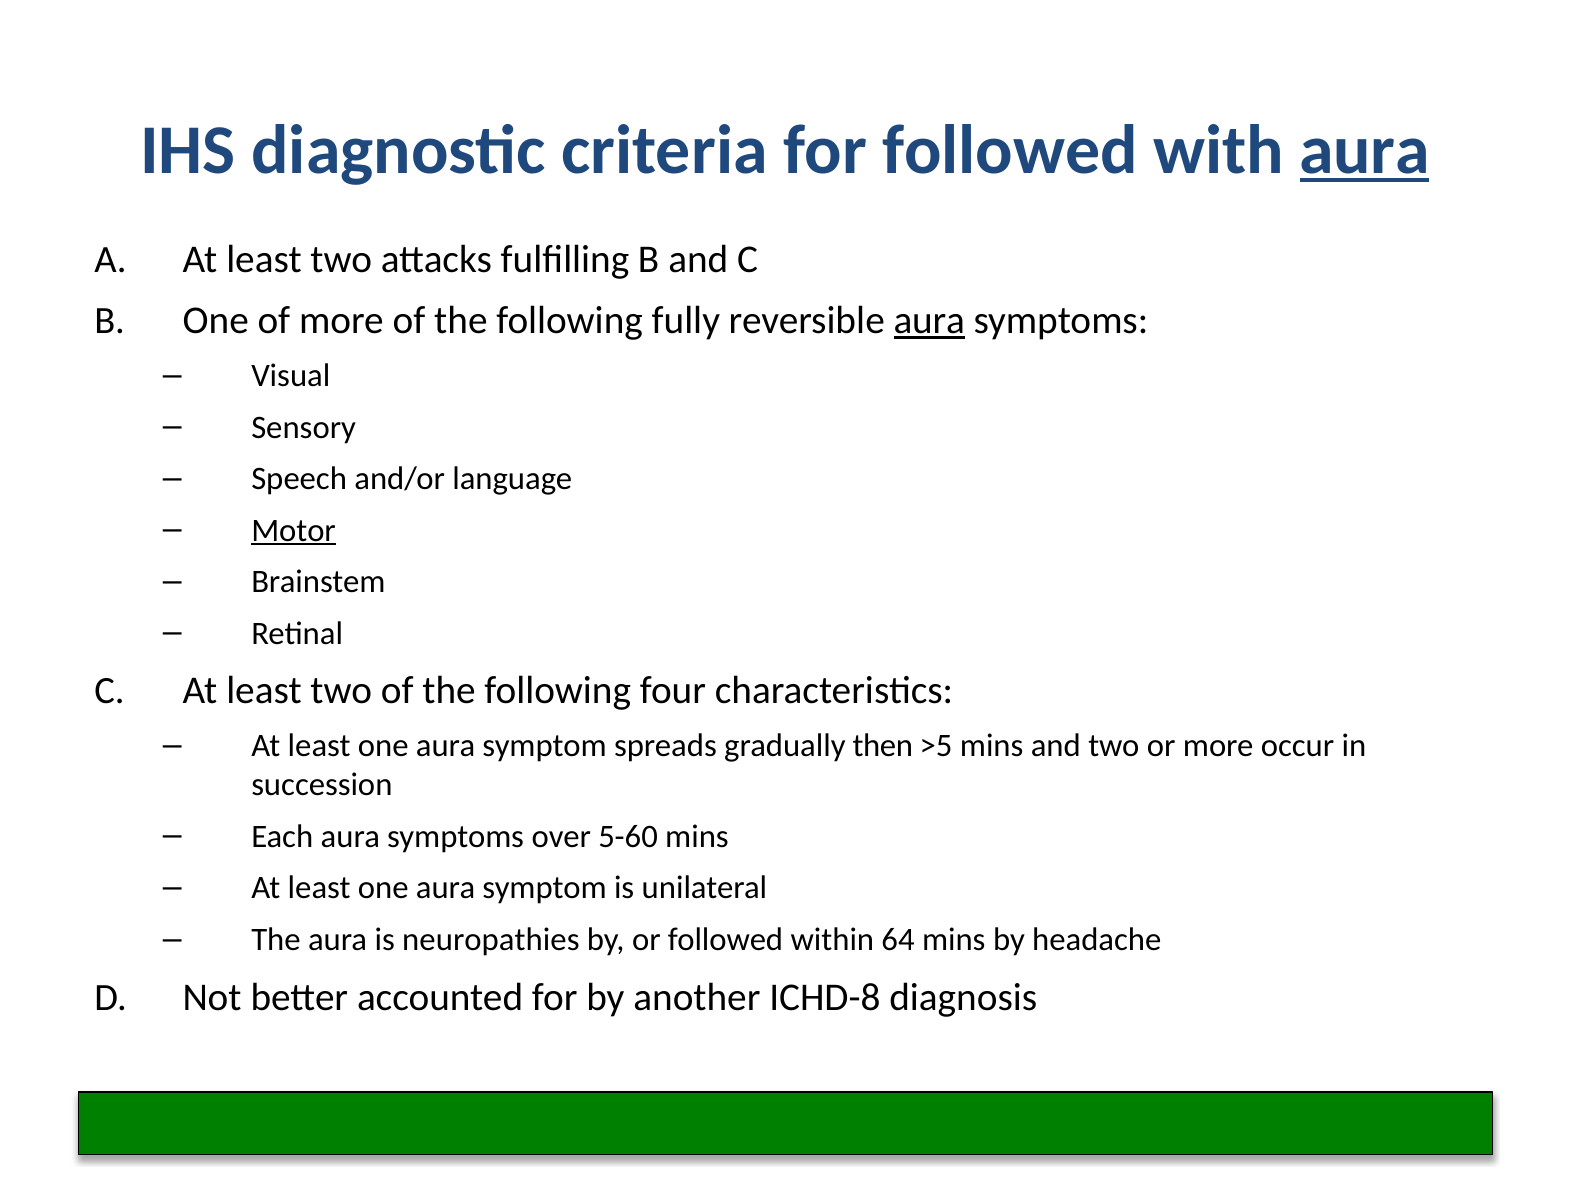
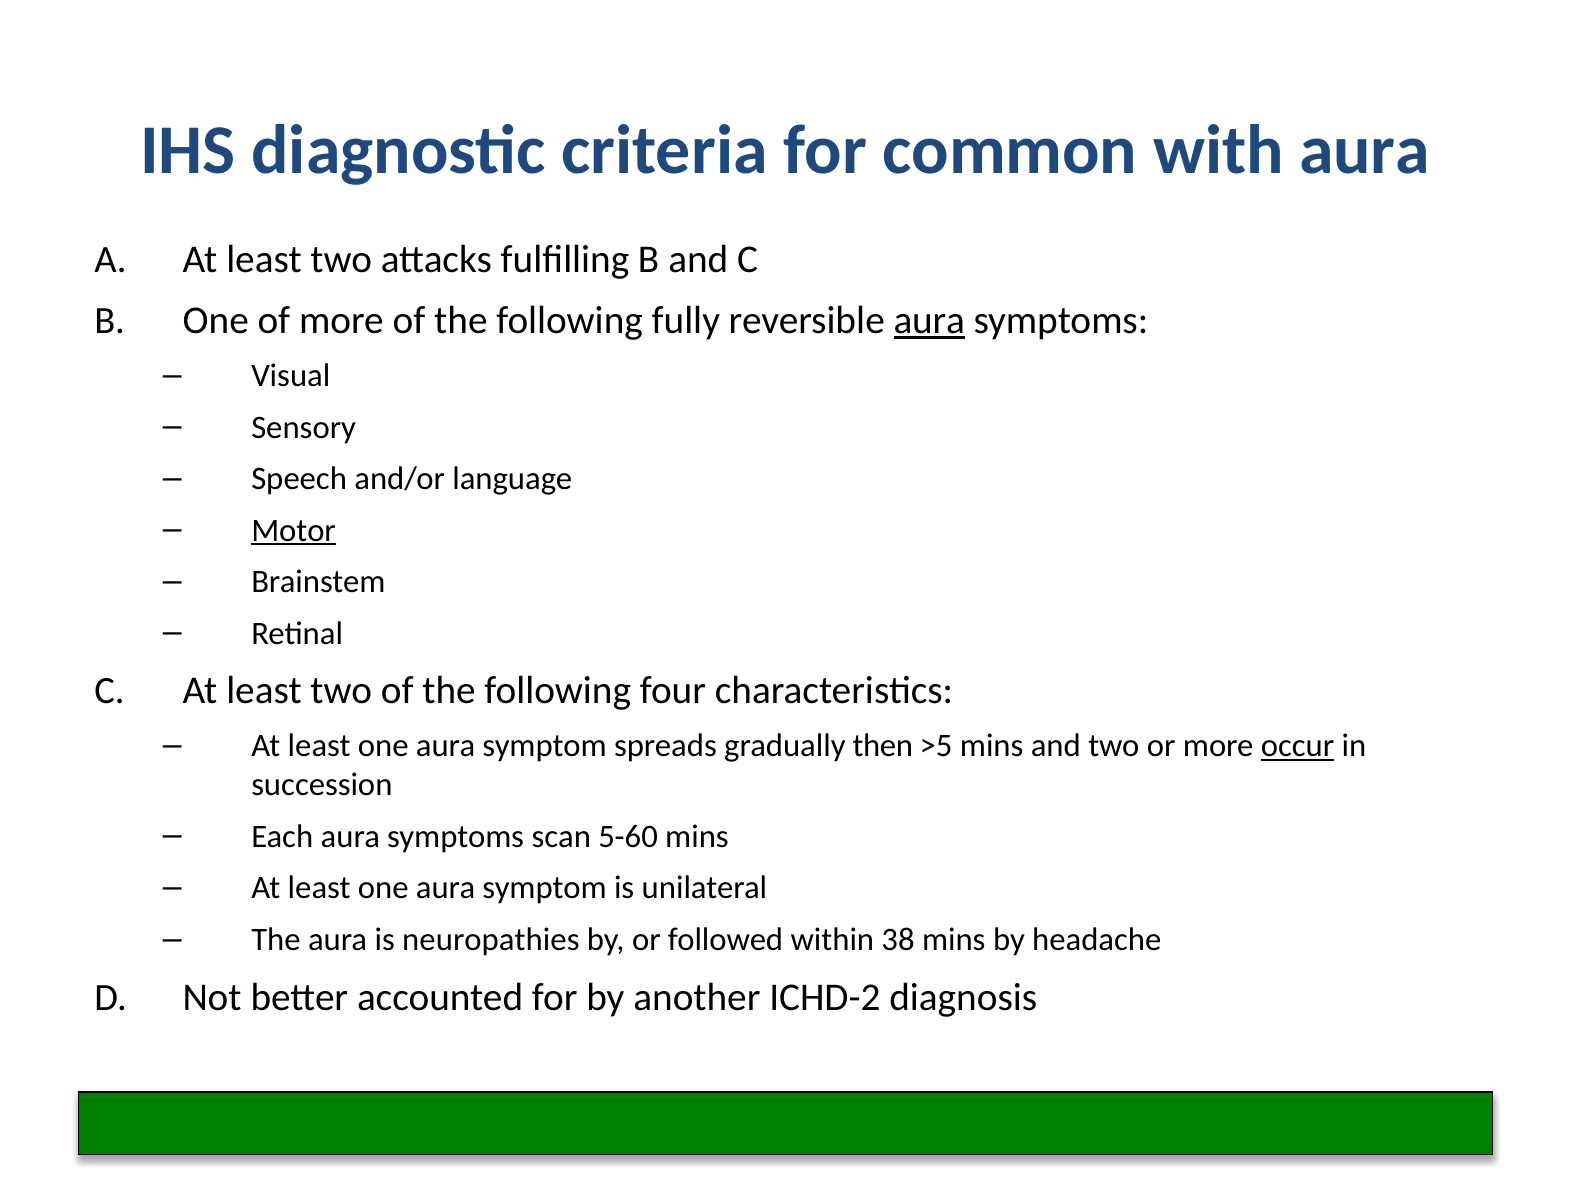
for followed: followed -> common
aura at (1365, 150) underline: present -> none
occur underline: none -> present
over: over -> scan
64: 64 -> 38
ICHD-8: ICHD-8 -> ICHD-2
